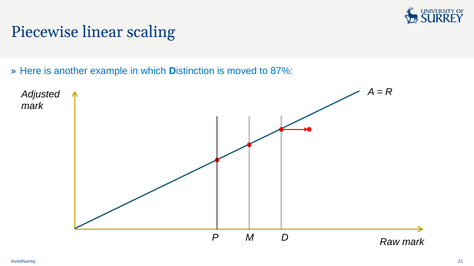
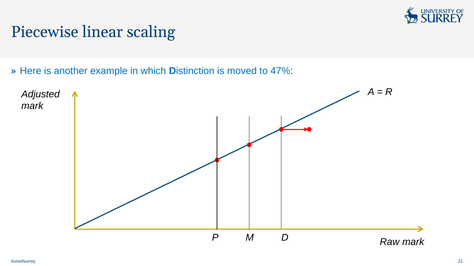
87%: 87% -> 47%
